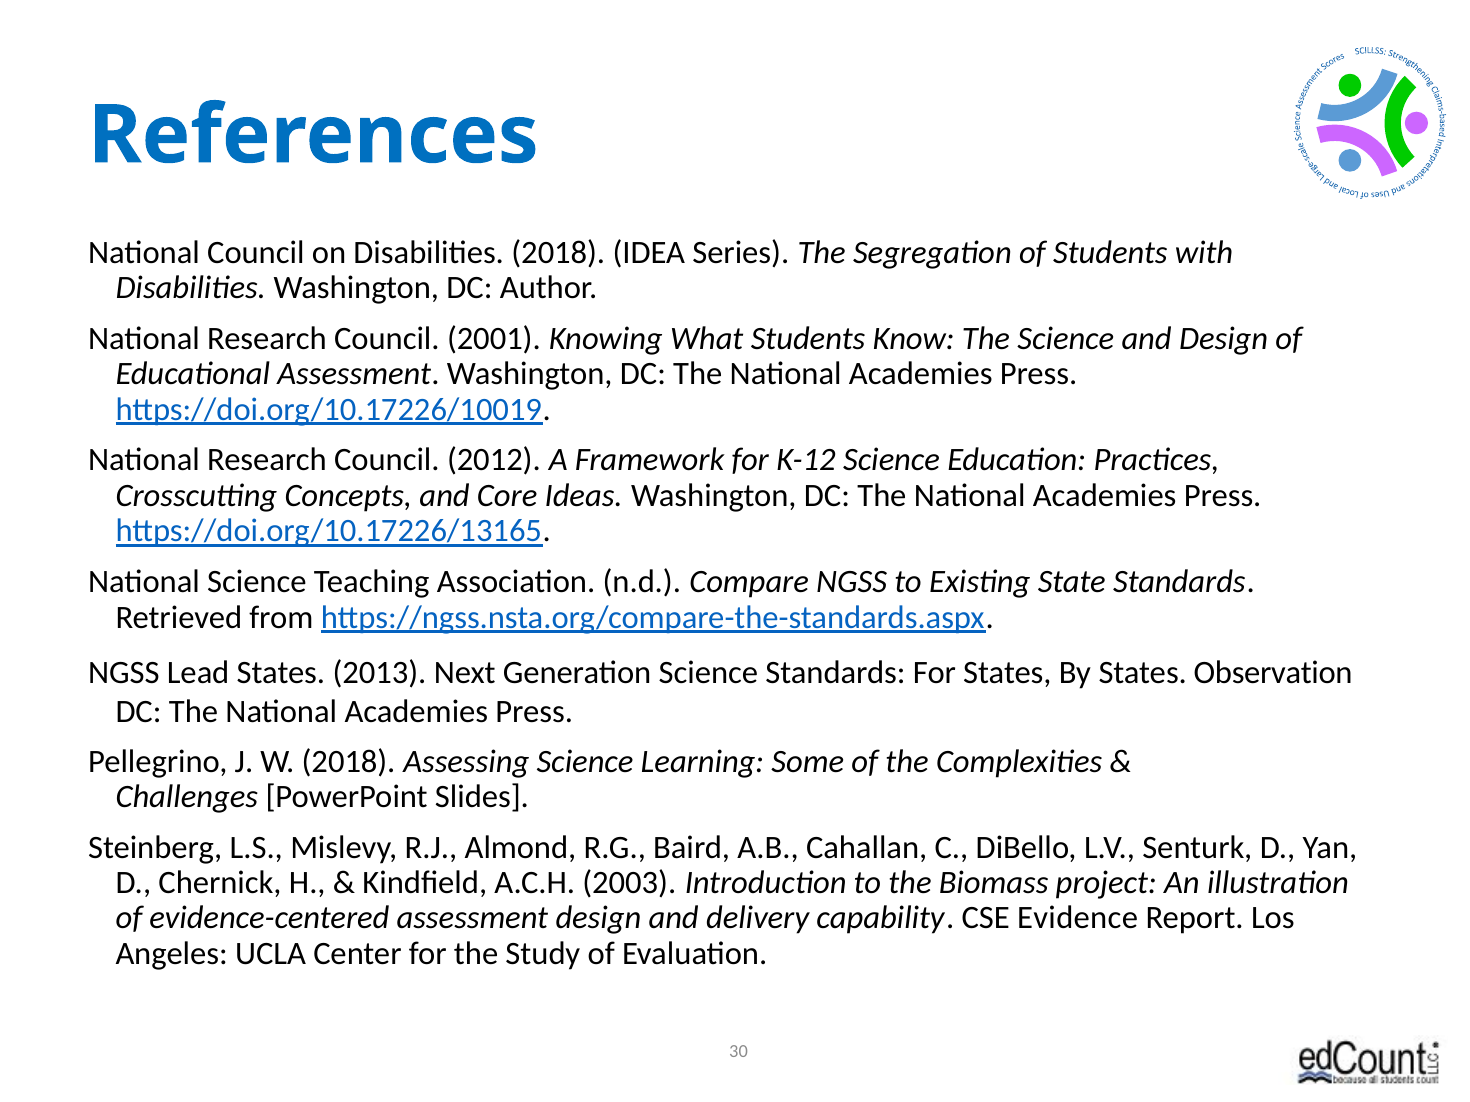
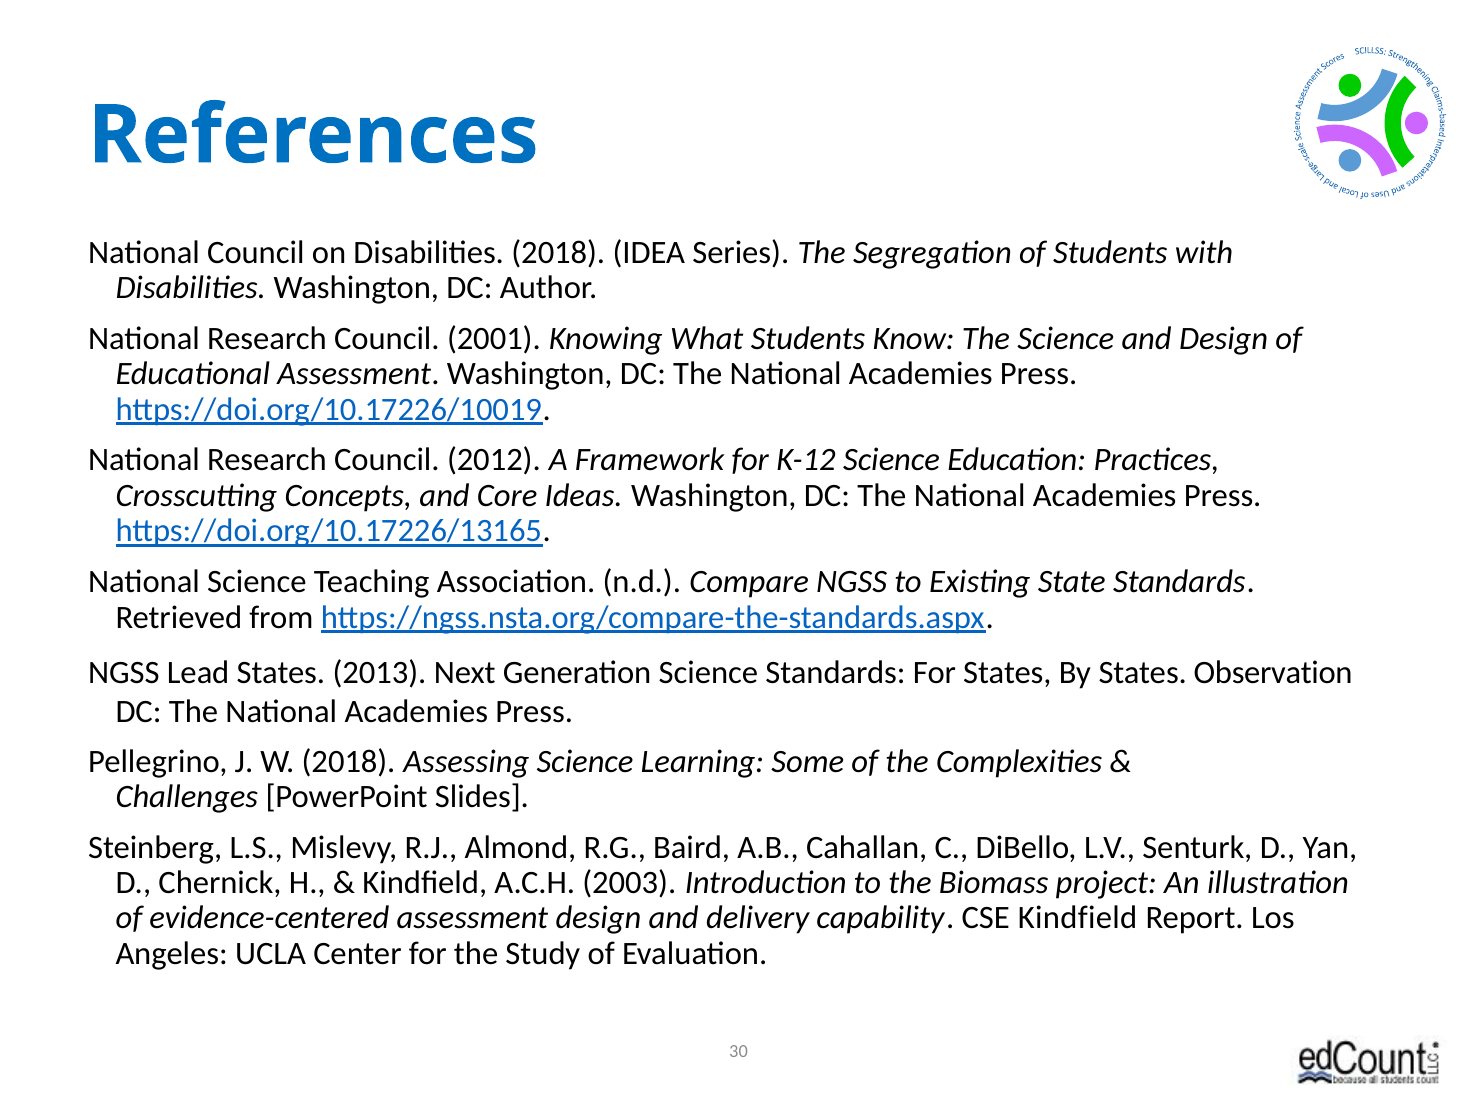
CSE Evidence: Evidence -> Kindfield
